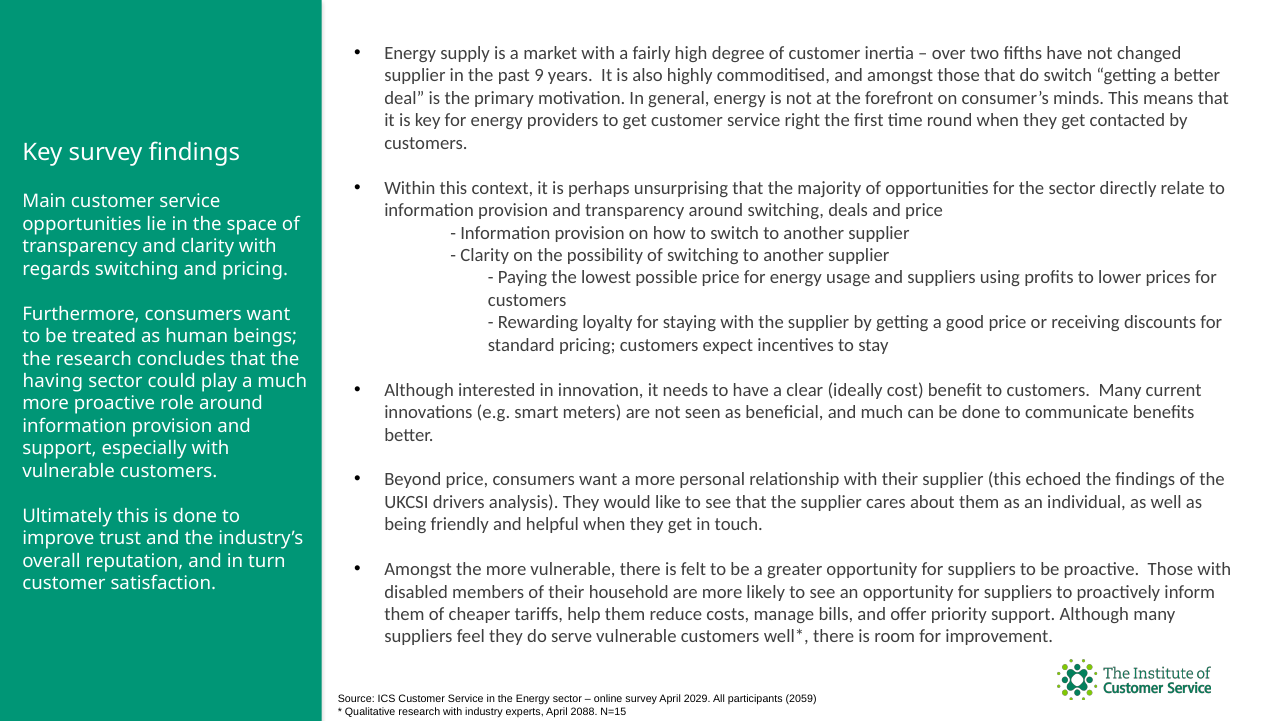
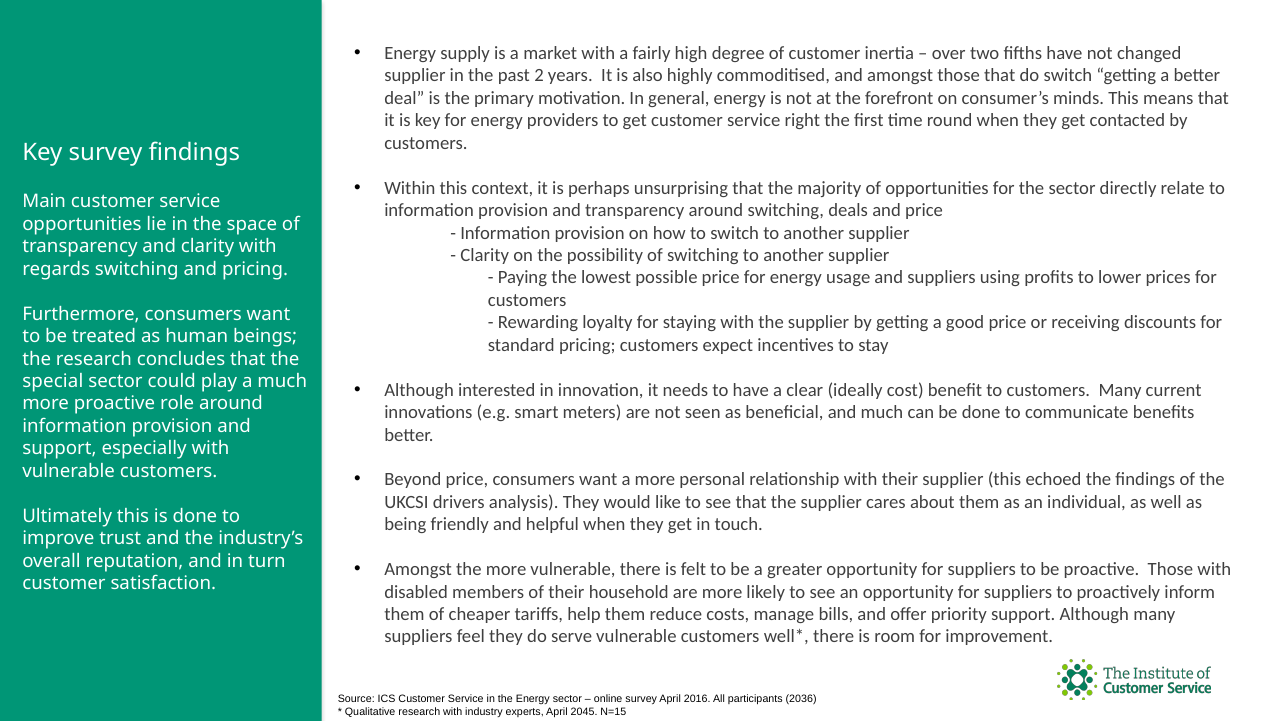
9: 9 -> 2
having: having -> special
2029: 2029 -> 2016
2059: 2059 -> 2036
2088: 2088 -> 2045
